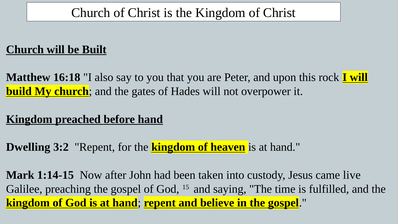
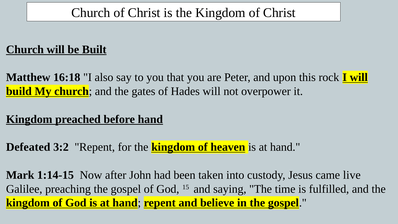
Dwelling: Dwelling -> Defeated
